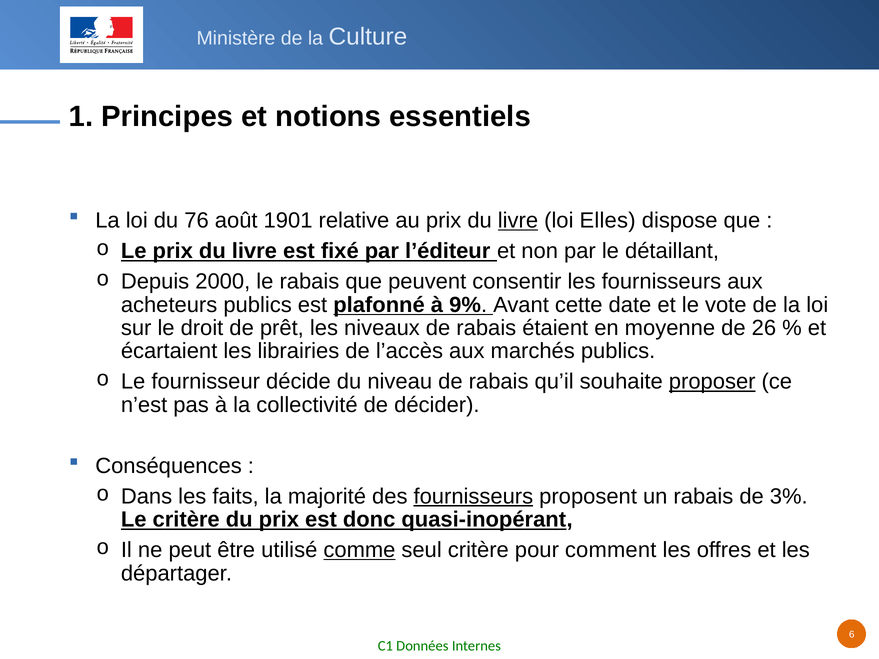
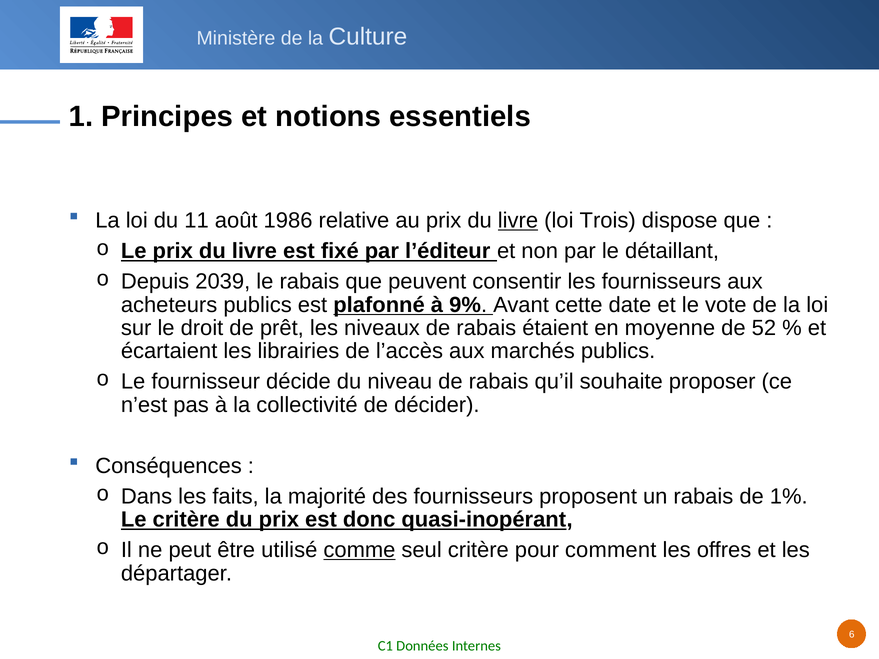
76: 76 -> 11
1901: 1901 -> 1986
Elles: Elles -> Trois
2000: 2000 -> 2039
26: 26 -> 52
proposer underline: present -> none
fournisseurs at (473, 497) underline: present -> none
3%: 3% -> 1%
